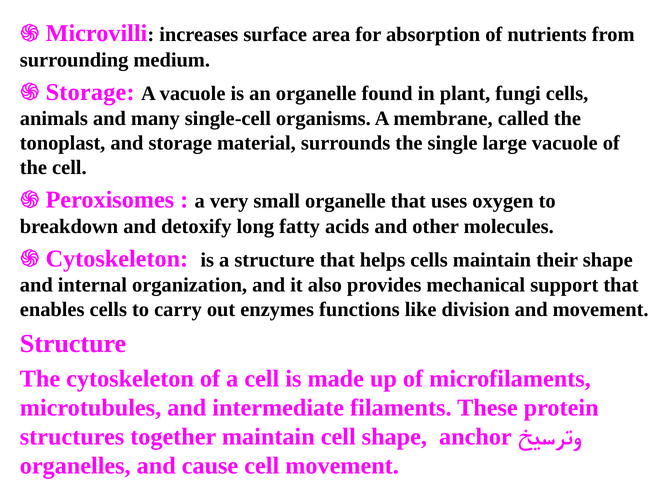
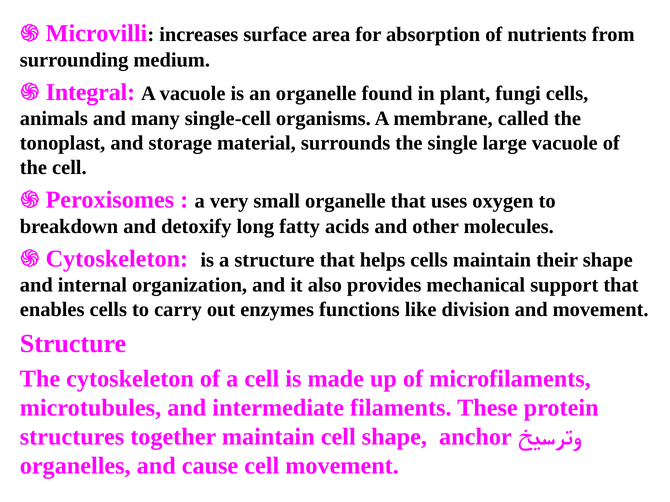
Storage at (90, 92): Storage -> Integral
